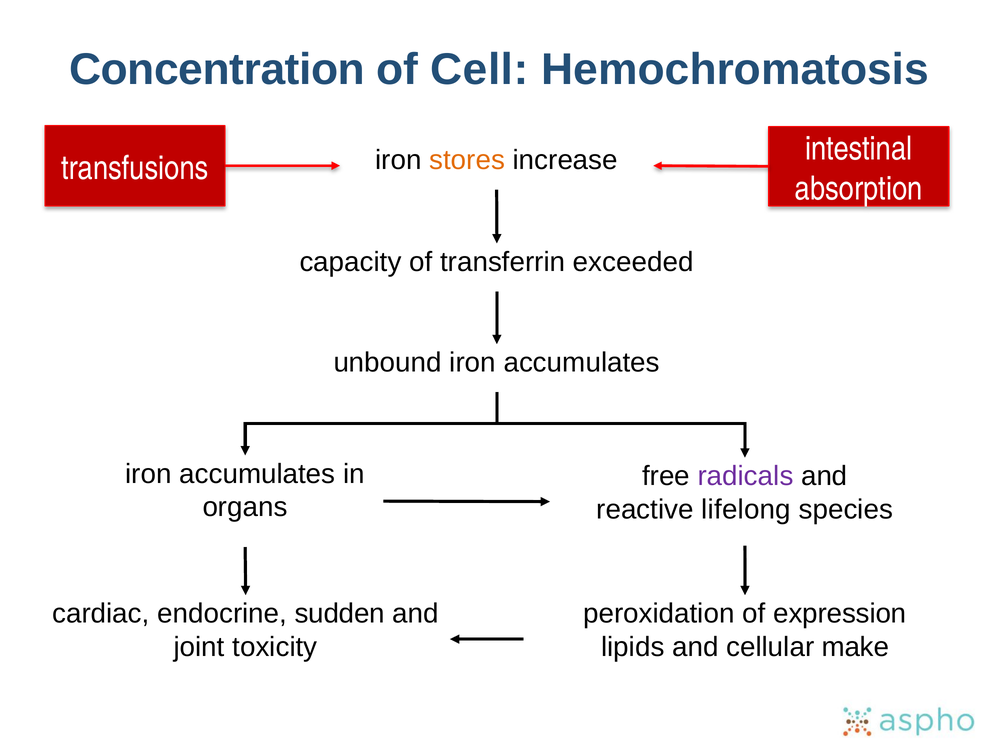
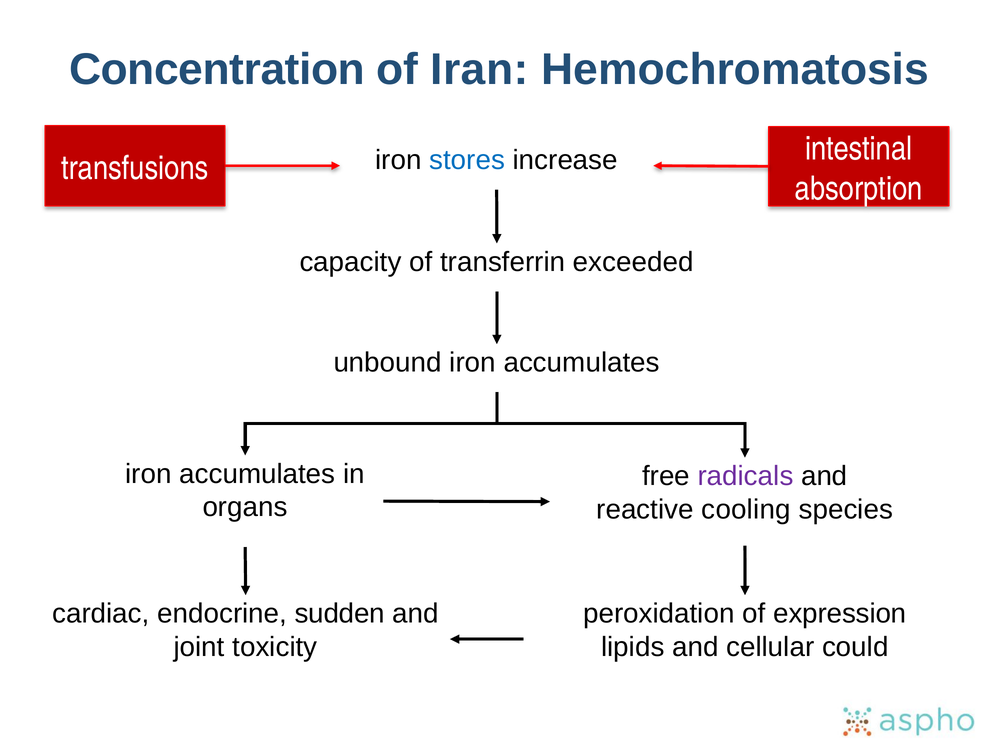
Cell: Cell -> Iran
stores colour: orange -> blue
lifelong: lifelong -> cooling
make: make -> could
